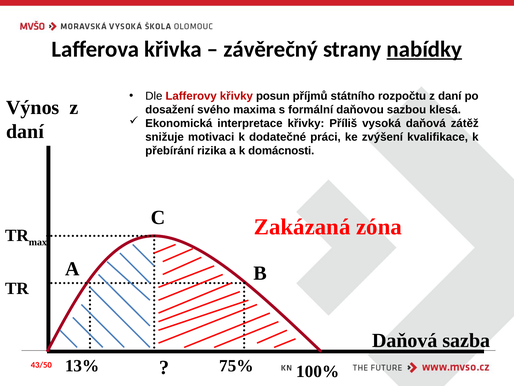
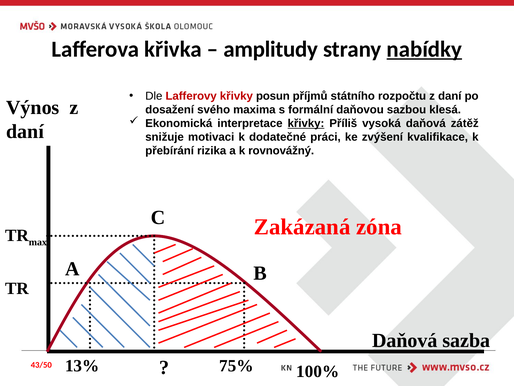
závěrečný: závěrečný -> amplitudy
křivky at (306, 123) underline: none -> present
domácnosti: domácnosti -> rovnovážný
